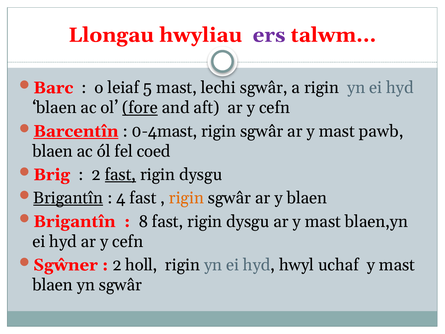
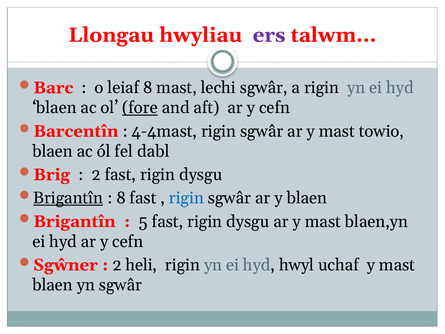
leiaf 5: 5 -> 8
Barcentîn underline: present -> none
0-4mast: 0-4mast -> 4-4mast
pawb: pawb -> towio
coed: coed -> dabl
fast at (120, 175) underline: present -> none
4 at (121, 198): 4 -> 8
rigin at (186, 198) colour: orange -> blue
8: 8 -> 5
holl: holl -> heli
